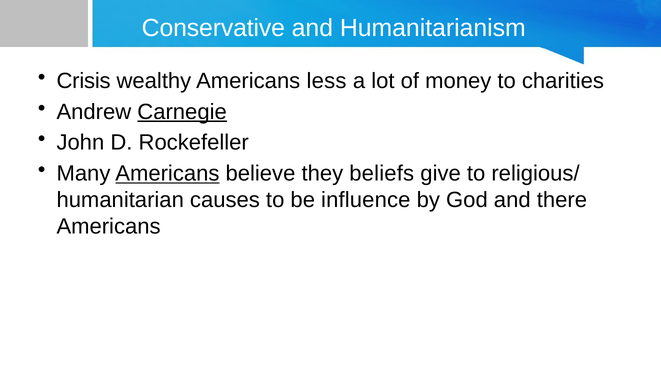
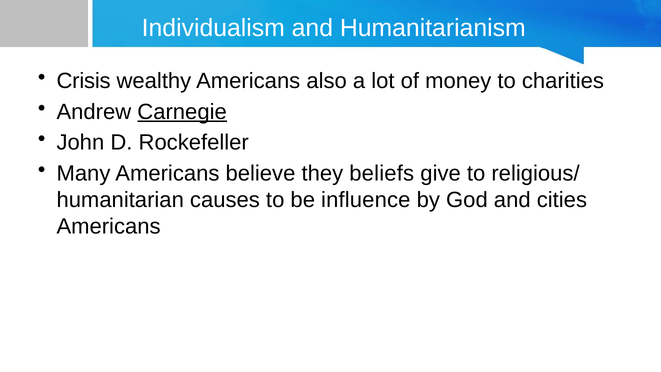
Conservative: Conservative -> Individualism
less: less -> also
Americans at (167, 173) underline: present -> none
there: there -> cities
